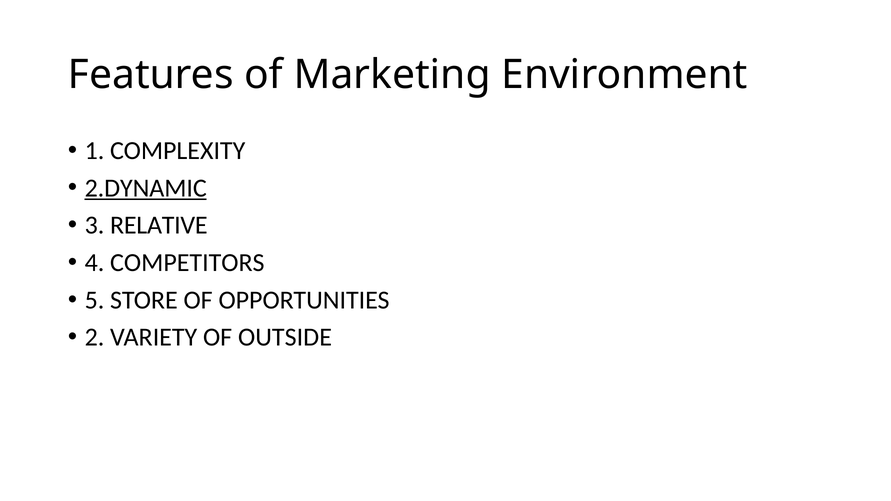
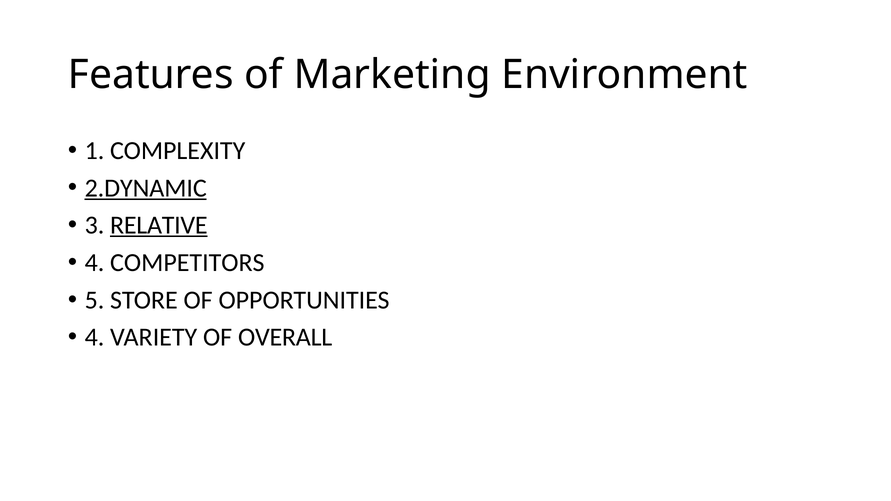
RELATIVE underline: none -> present
2 at (94, 337): 2 -> 4
OUTSIDE: OUTSIDE -> OVERALL
